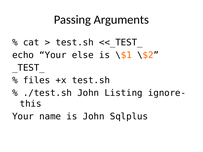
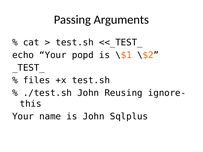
else: else -> popd
Listing: Listing -> Reusing
